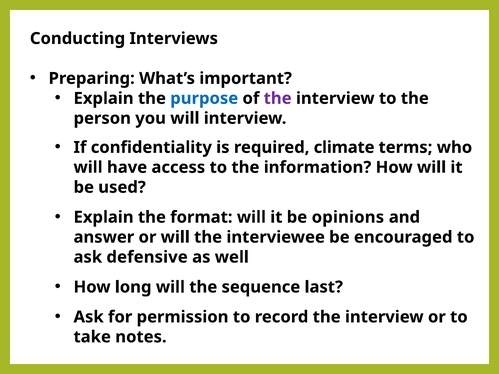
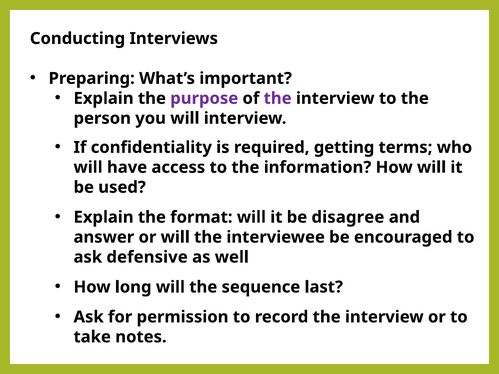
purpose colour: blue -> purple
climate: climate -> getting
opinions: opinions -> disagree
